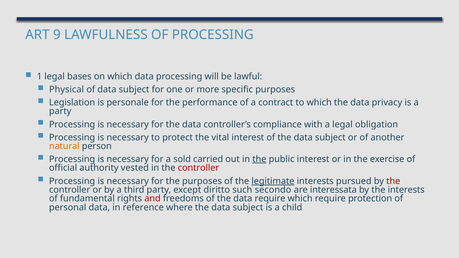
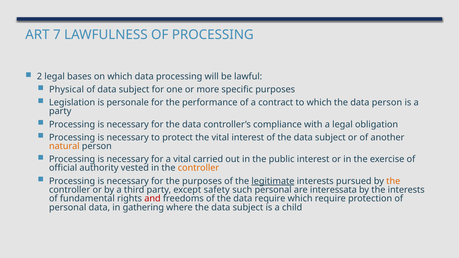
9: 9 -> 7
1: 1 -> 2
data privacy: privacy -> person
a sold: sold -> vital
the at (259, 159) underline: present -> none
controller at (198, 168) colour: red -> orange
the at (393, 181) colour: red -> orange
diritto: diritto -> safety
such secondo: secondo -> personal
reference: reference -> gathering
